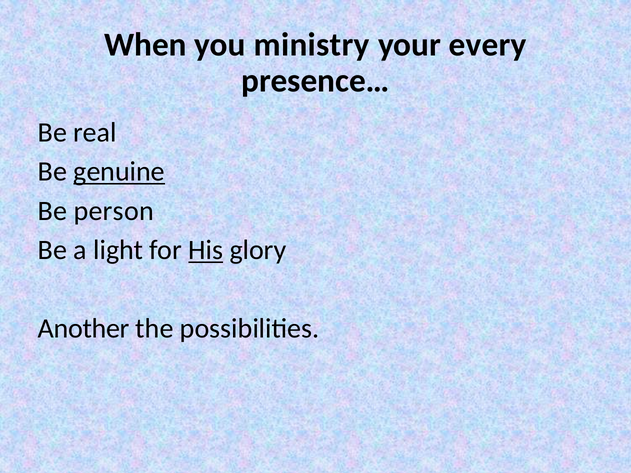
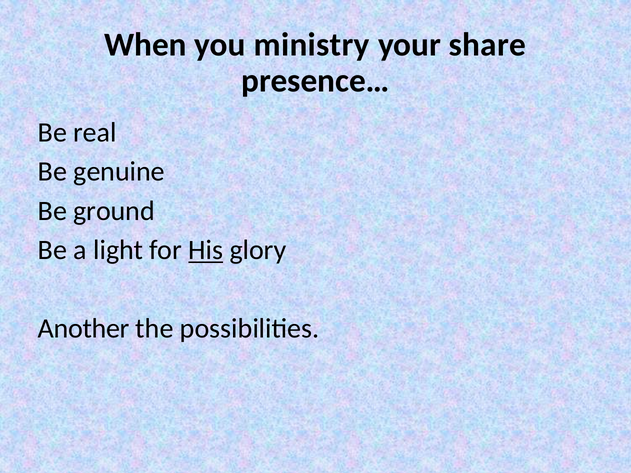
every: every -> share
genuine underline: present -> none
person: person -> ground
